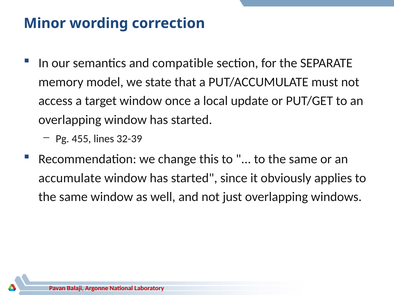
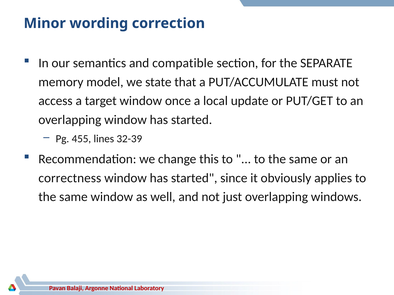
accumulate: accumulate -> correctness
